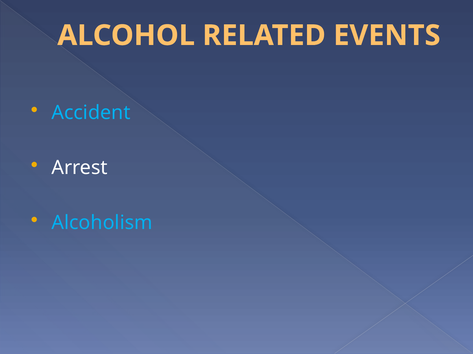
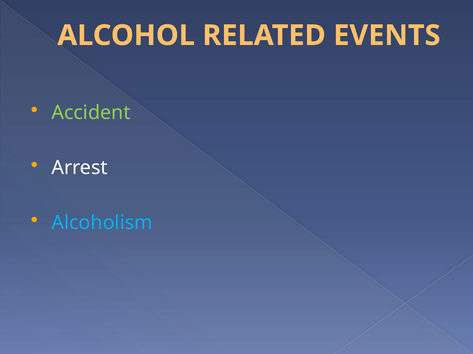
Accident colour: light blue -> light green
